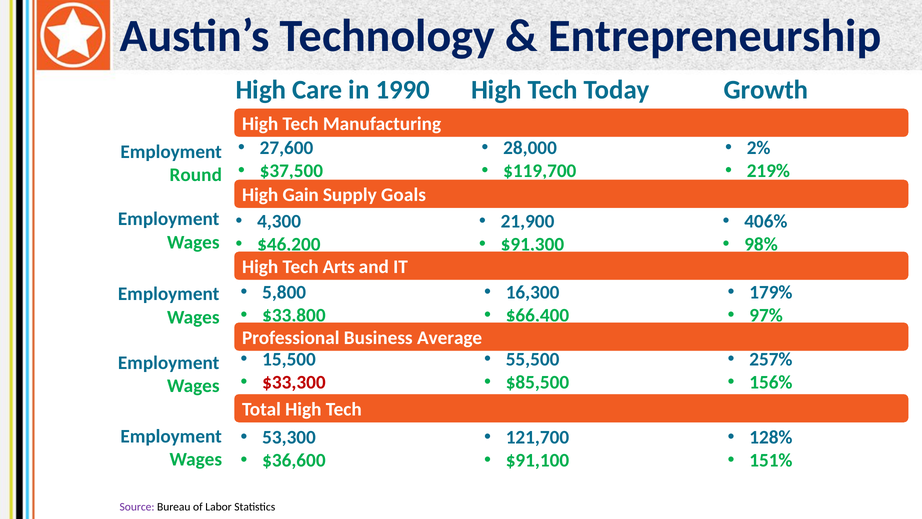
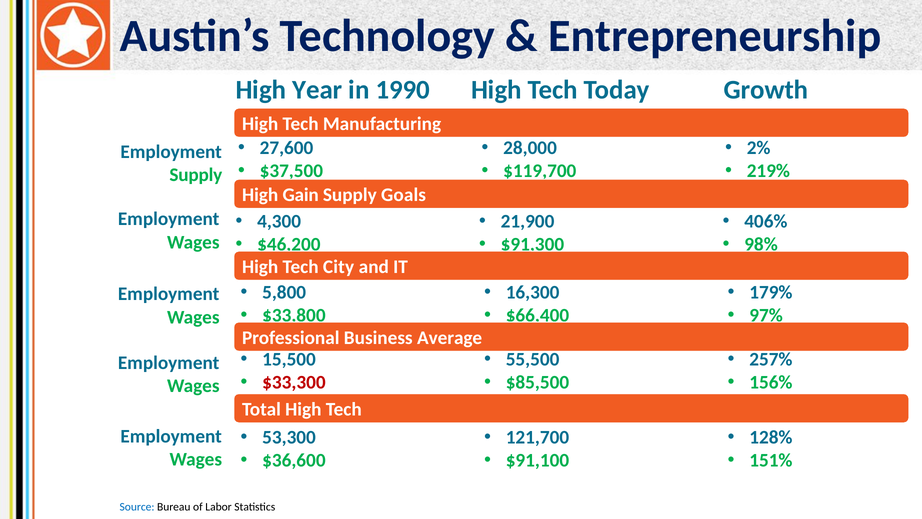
Care: Care -> Year
Round at (196, 175): Round -> Supply
Arts: Arts -> City
Source colour: purple -> blue
